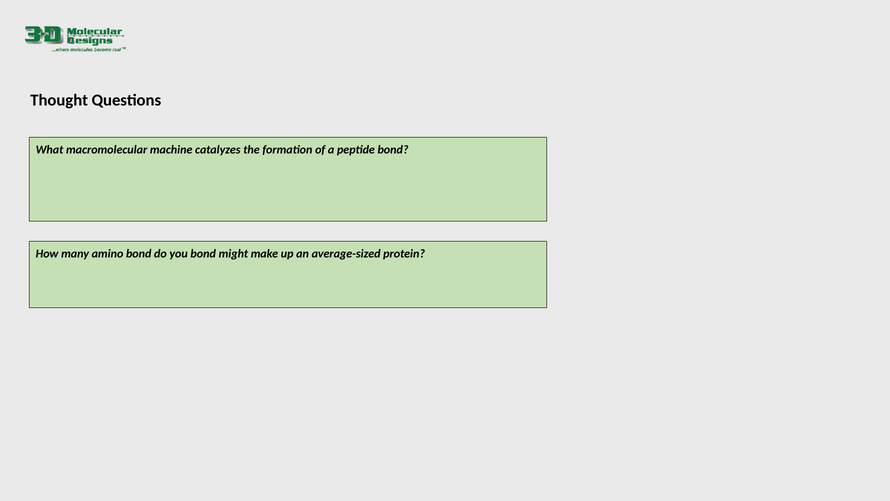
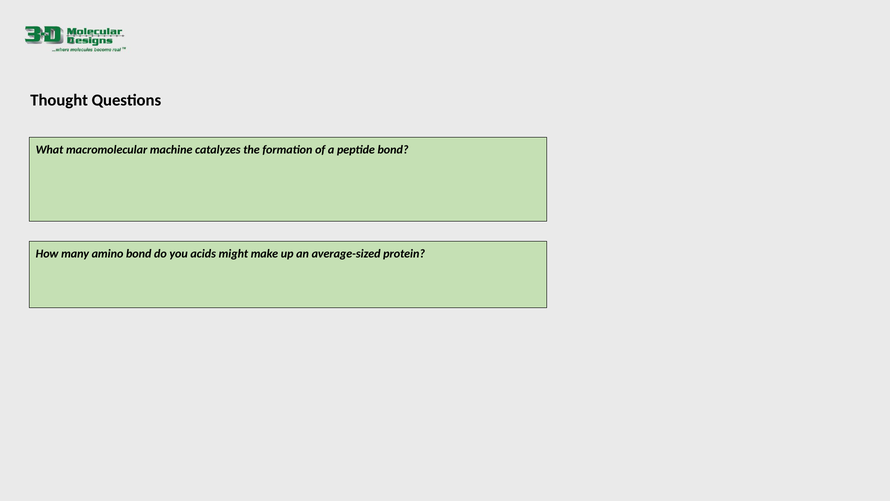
you bond: bond -> acids
